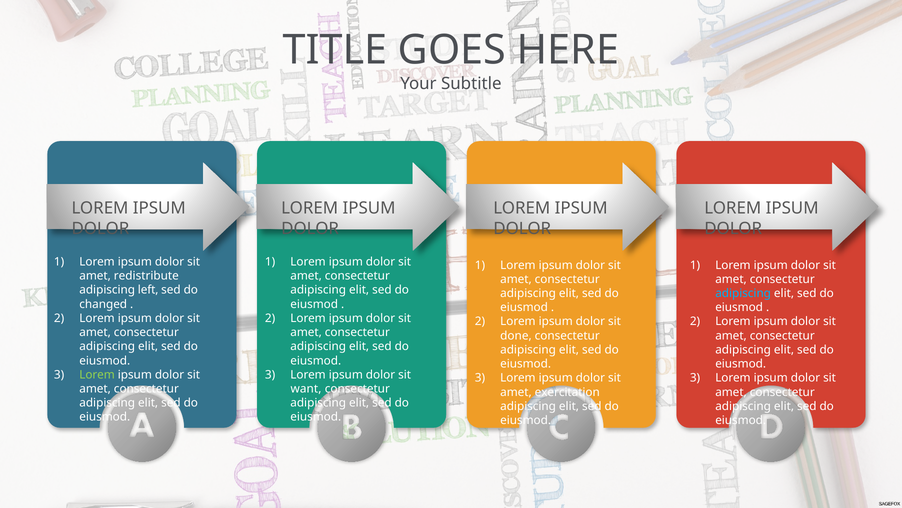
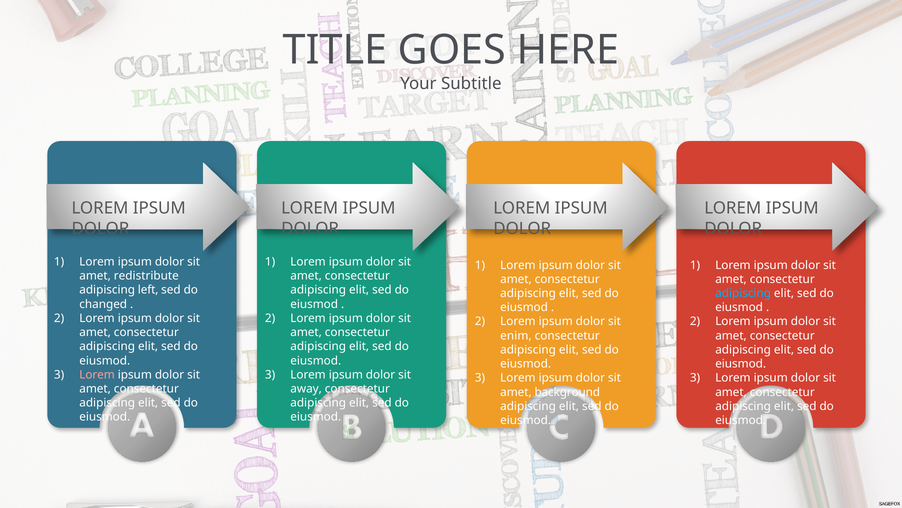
done: done -> enim
Lorem at (97, 374) colour: light green -> pink
want: want -> away
exercitation: exercitation -> background
